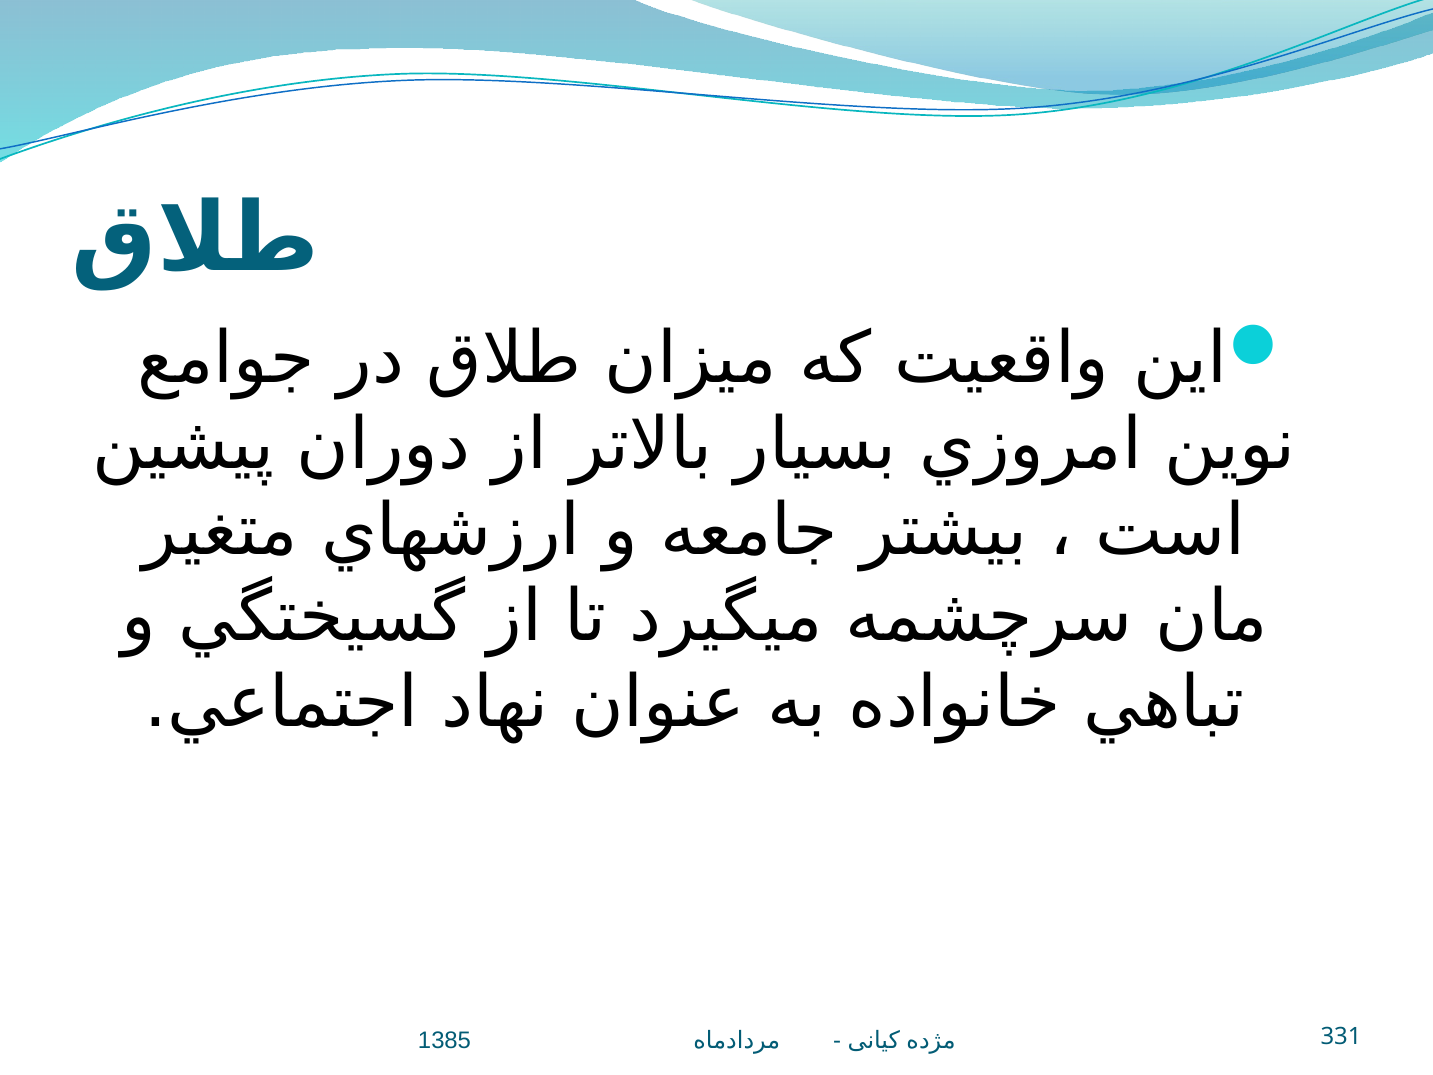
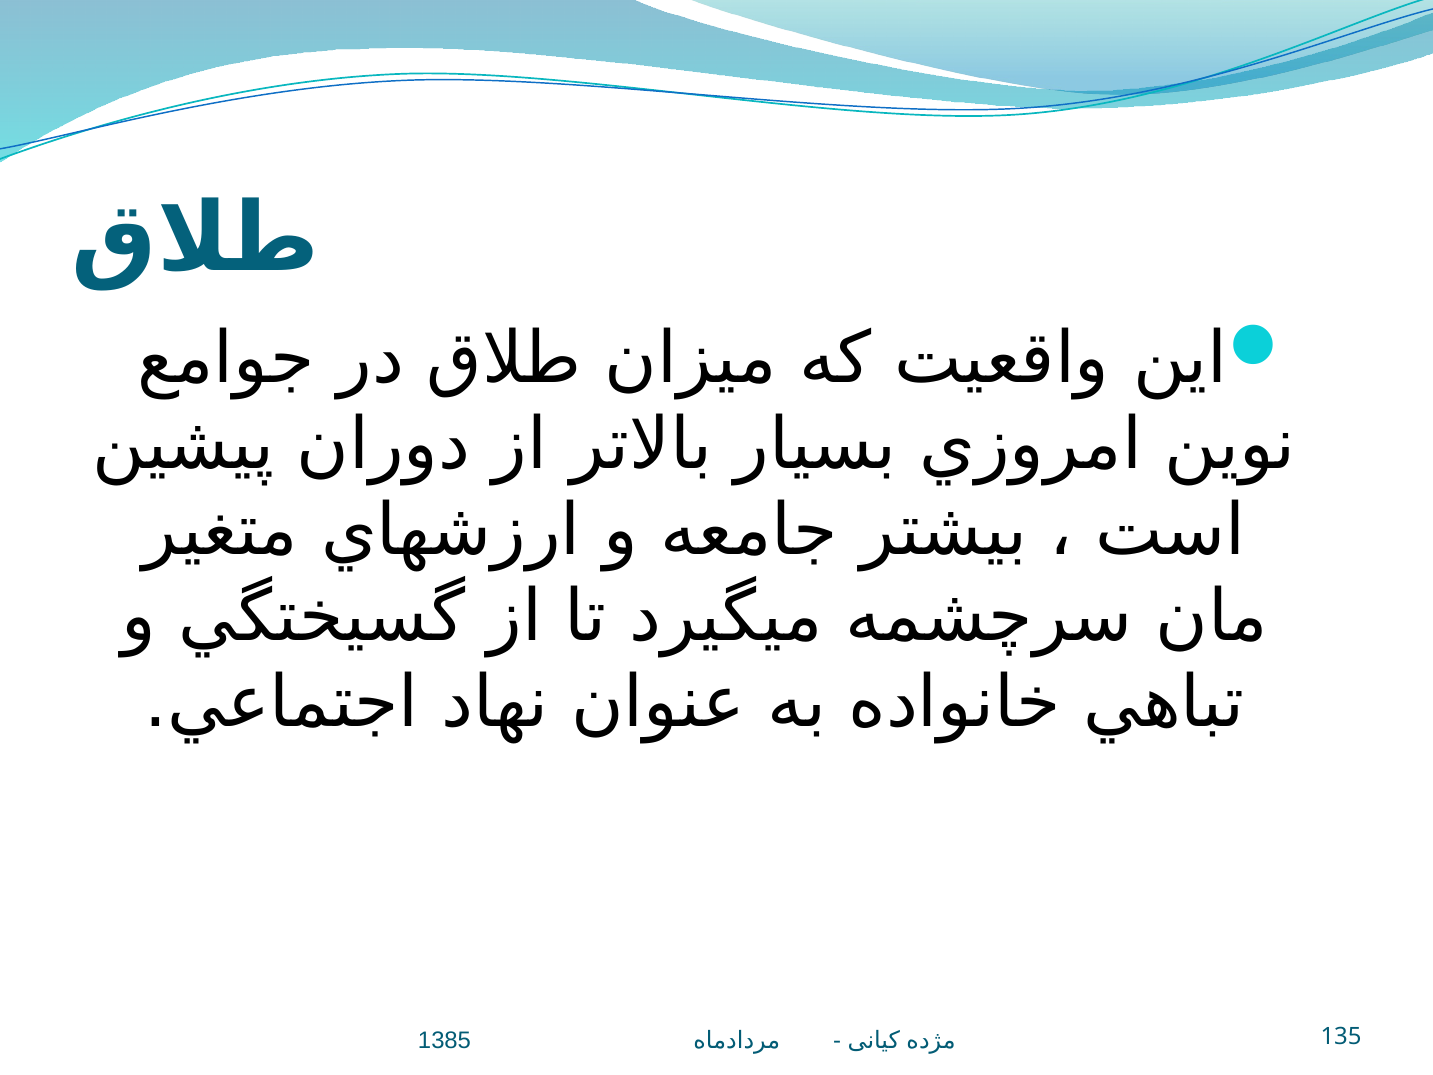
331: 331 -> 135
